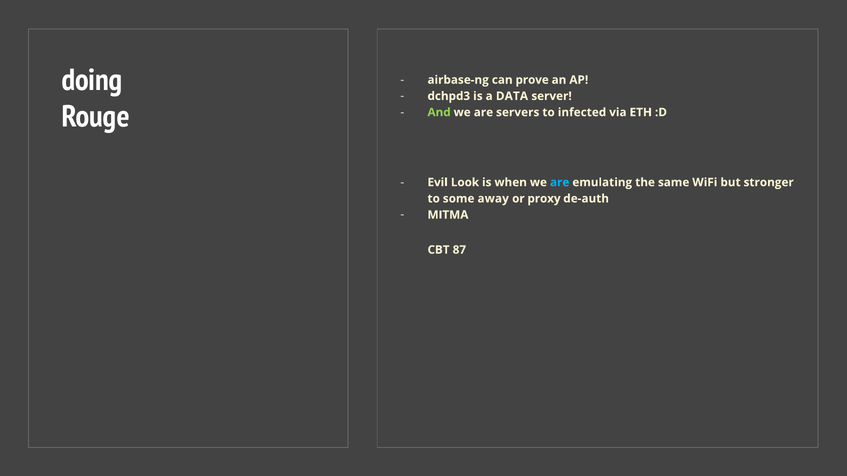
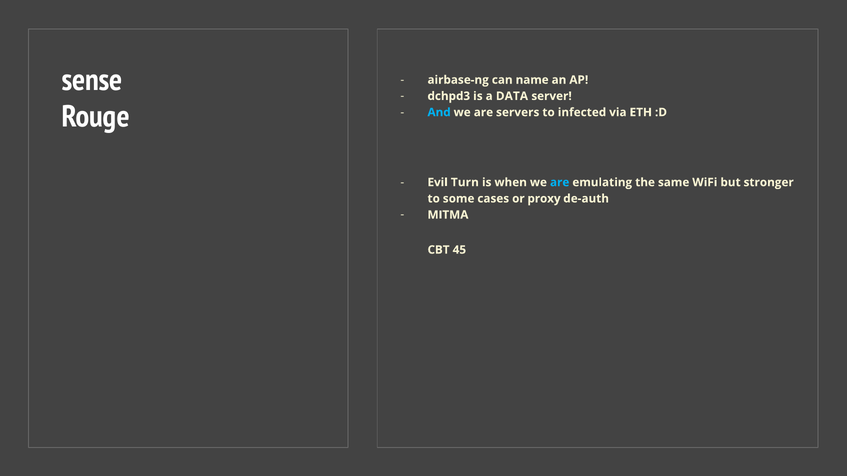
doing: doing -> sense
prove: prove -> name
And colour: light green -> light blue
Look: Look -> Turn
away: away -> cases
87: 87 -> 45
